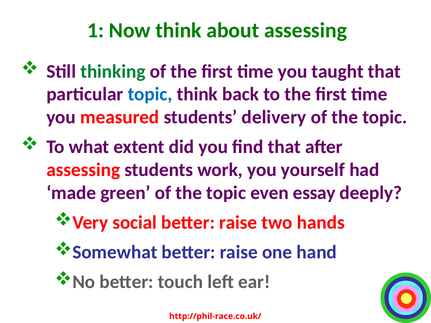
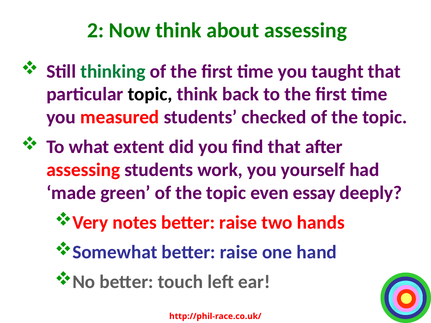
1: 1 -> 2
topic at (150, 94) colour: blue -> black
delivery: delivery -> checked
social: social -> notes
